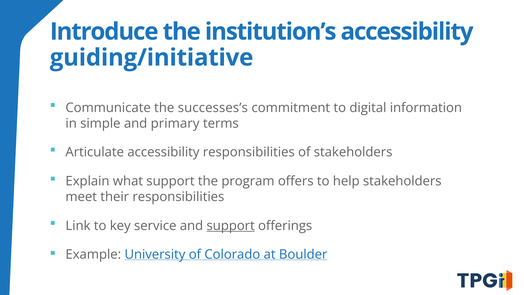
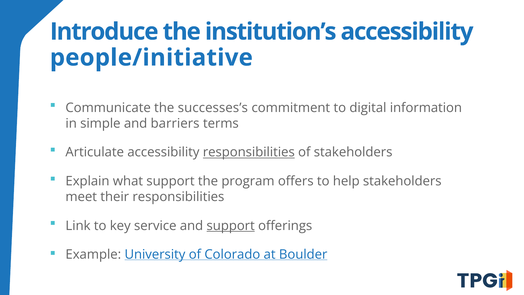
guiding/initiative: guiding/initiative -> people/initiative
primary: primary -> barriers
responsibilities at (249, 152) underline: none -> present
